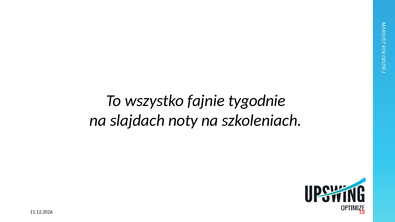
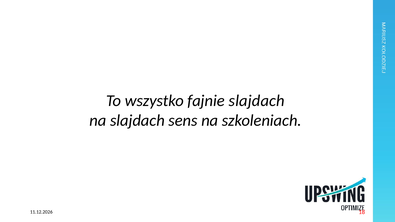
fajnie tygodnie: tygodnie -> slajdach
noty: noty -> sens
